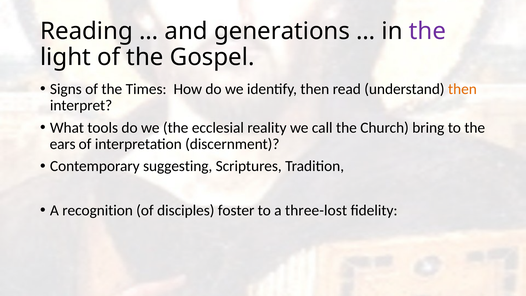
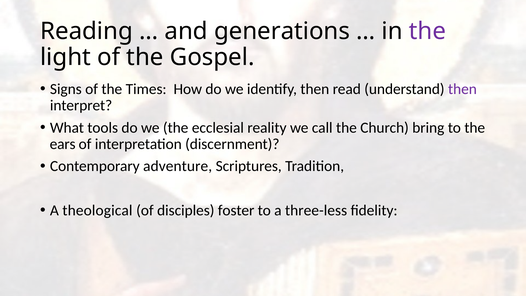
then at (462, 89) colour: orange -> purple
suggesting: suggesting -> adventure
recognition: recognition -> theological
three-lost: three-lost -> three-less
